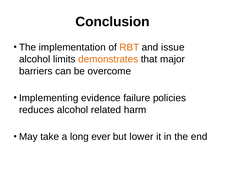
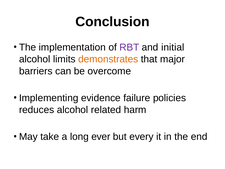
RBT colour: orange -> purple
issue: issue -> initial
lower: lower -> every
